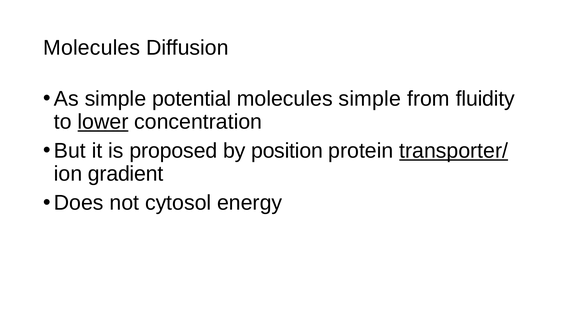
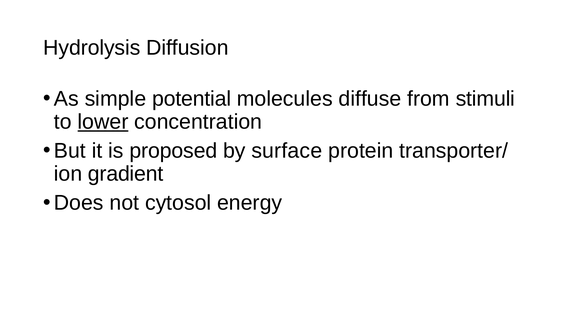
Molecules at (92, 48): Molecules -> Hydrolysis
molecules simple: simple -> diffuse
fluidity: fluidity -> stimuli
position: position -> surface
transporter/ underline: present -> none
